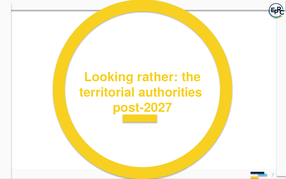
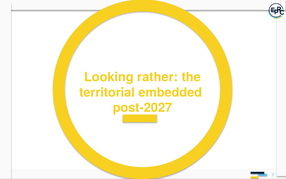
authorities: authorities -> embedded
